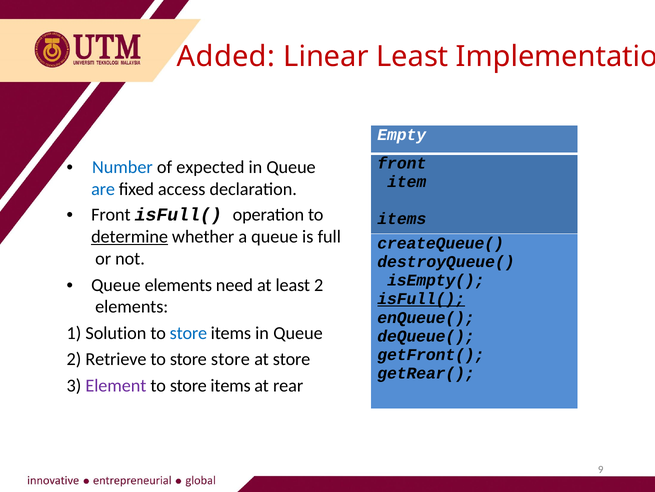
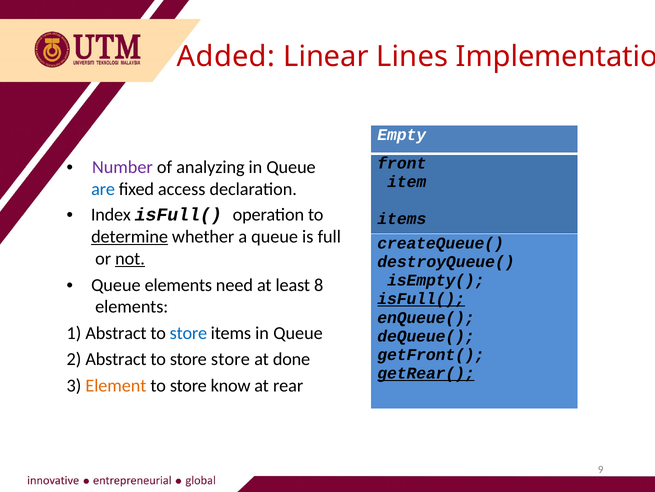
Linear Least: Least -> Lines
Number colour: blue -> purple
expected: expected -> analyzing
Front at (111, 214): Front -> Index
not underline: none -> present
least 2: 2 -> 8
1 Solution: Solution -> Abstract
2 Retrieve: Retrieve -> Abstract
at store: store -> done
getRear( underline: none -> present
Element colour: purple -> orange
items at (231, 385): items -> know
